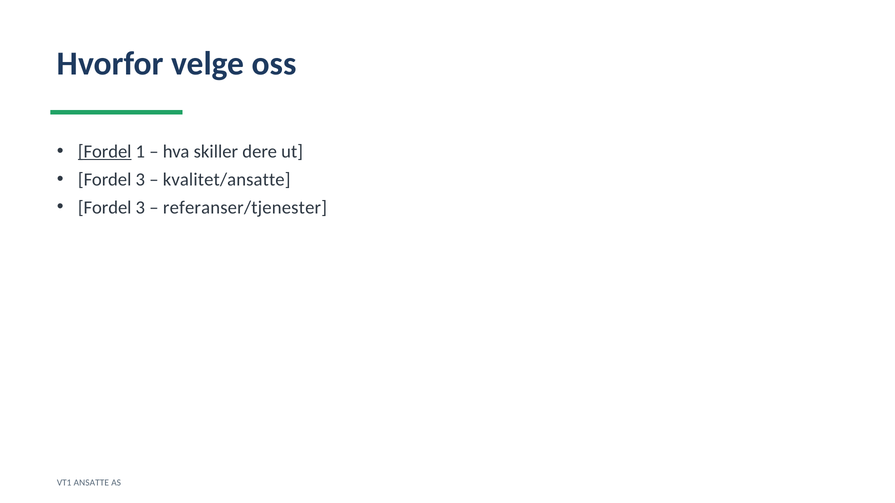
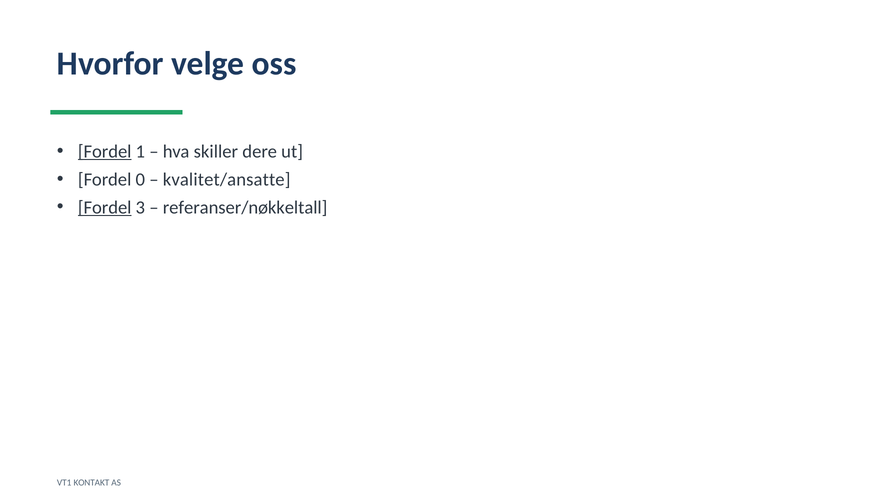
3 at (140, 180): 3 -> 0
Fordel at (105, 208) underline: none -> present
referanser/tjenester: referanser/tjenester -> referanser/nøkkeltall
ANSATTE: ANSATTE -> KONTAKT
